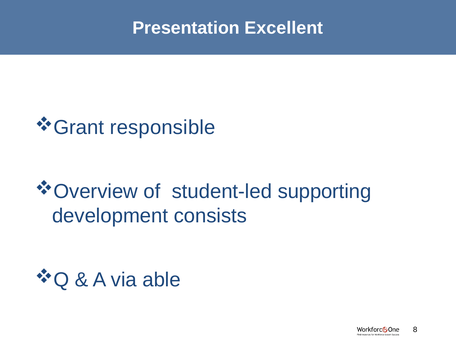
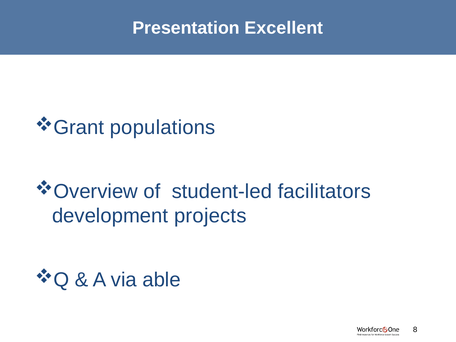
responsible: responsible -> populations
supporting: supporting -> facilitators
consists: consists -> projects
